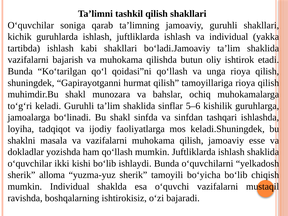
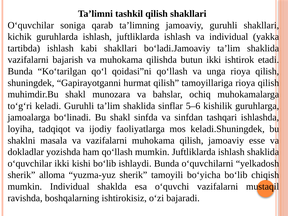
butun oliy: oliy -> ikki
